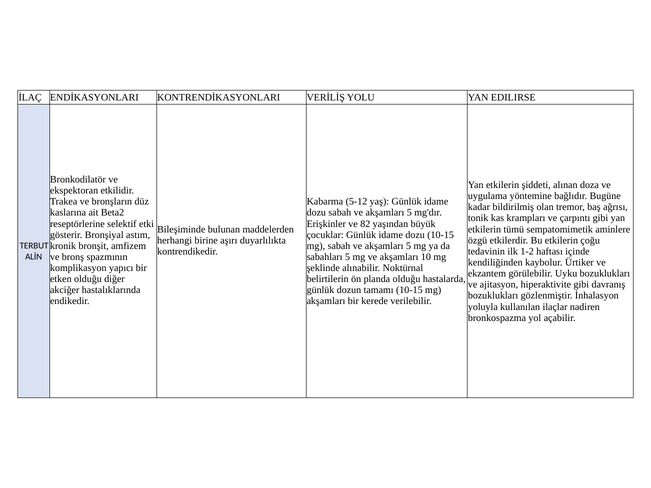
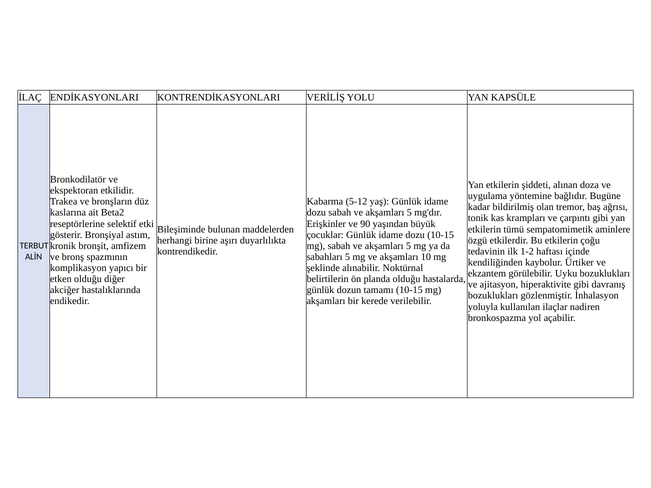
EDILIRSE: EDILIRSE -> KAPSÜLE
82: 82 -> 90
